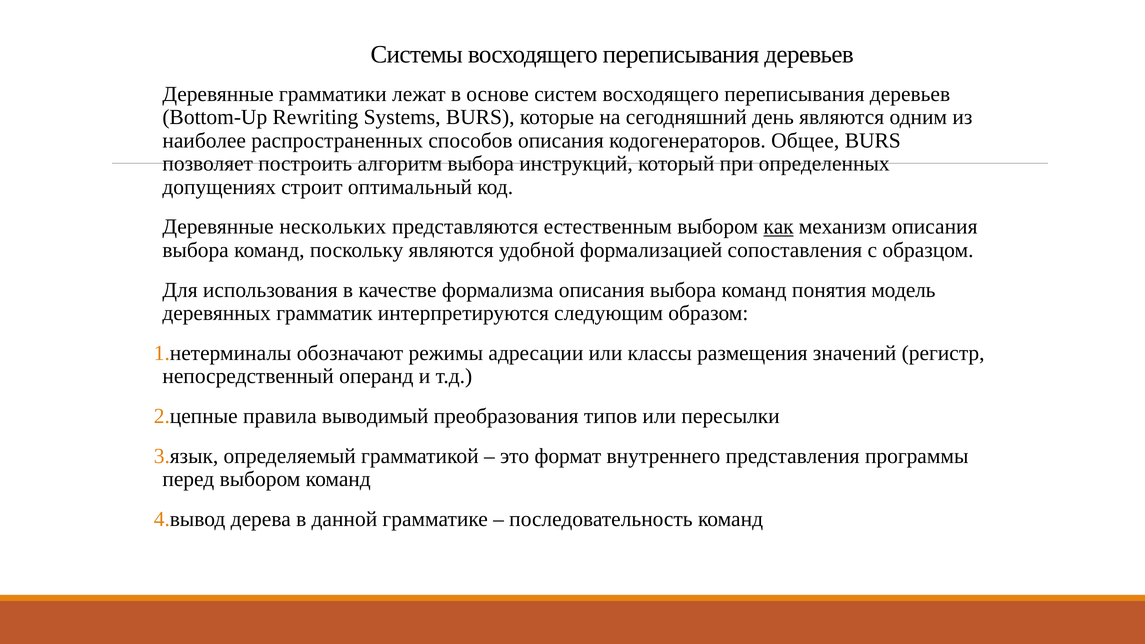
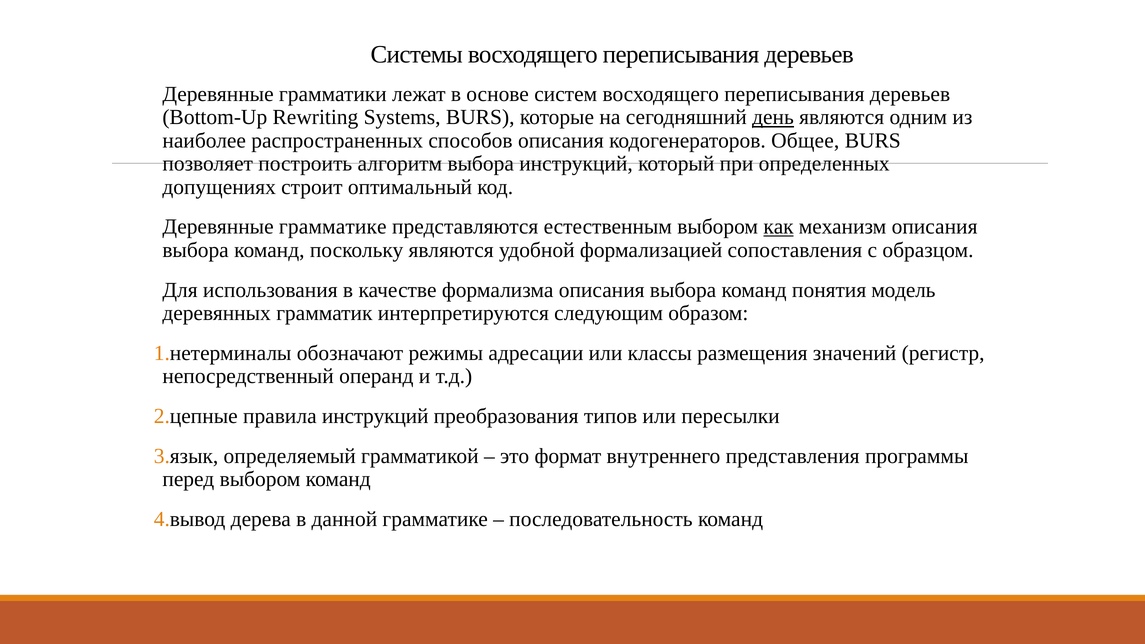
день underline: none -> present
Деревянные нескольких: нескольких -> грамматике
правила выводимый: выводимый -> инструкций
